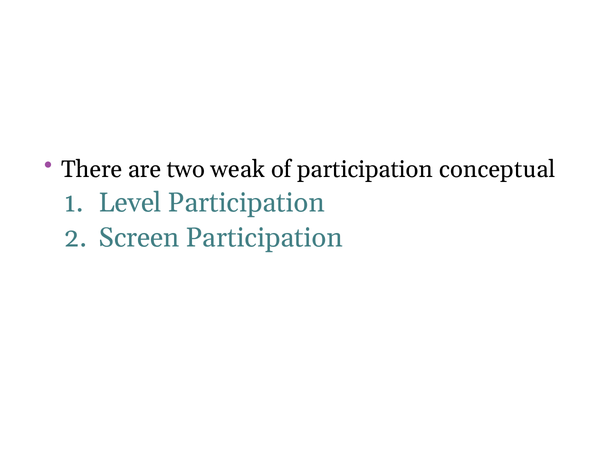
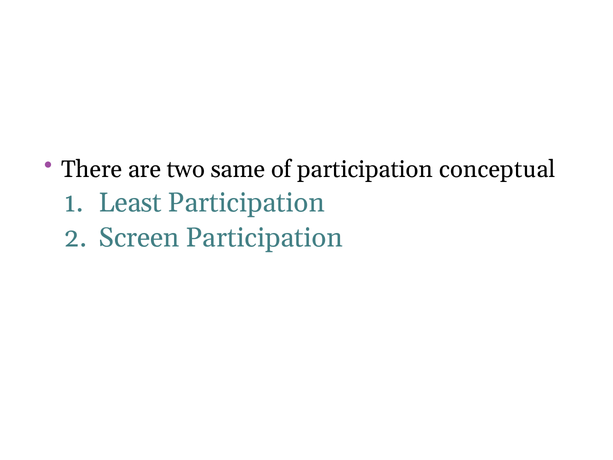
weak: weak -> same
Level: Level -> Least
